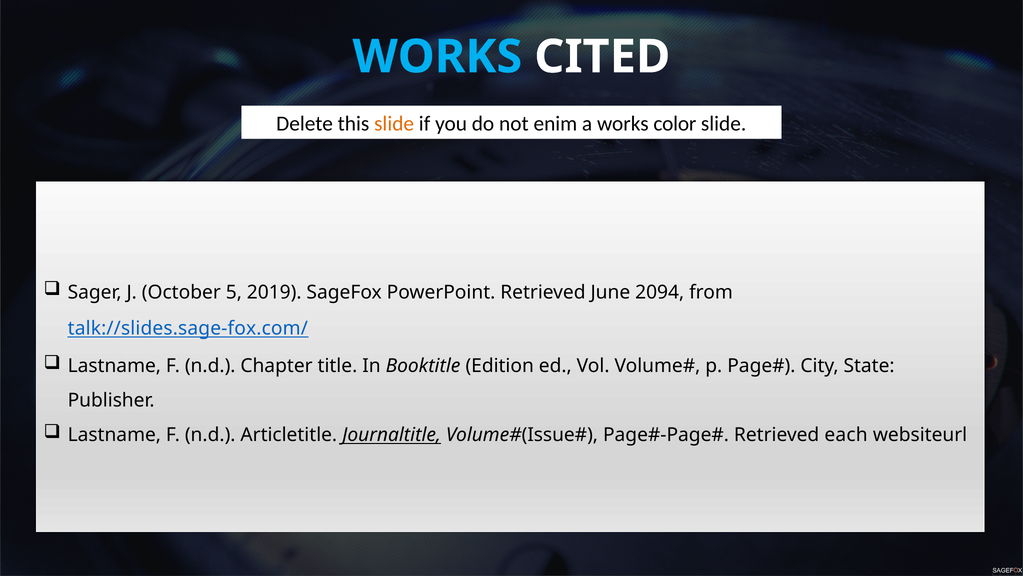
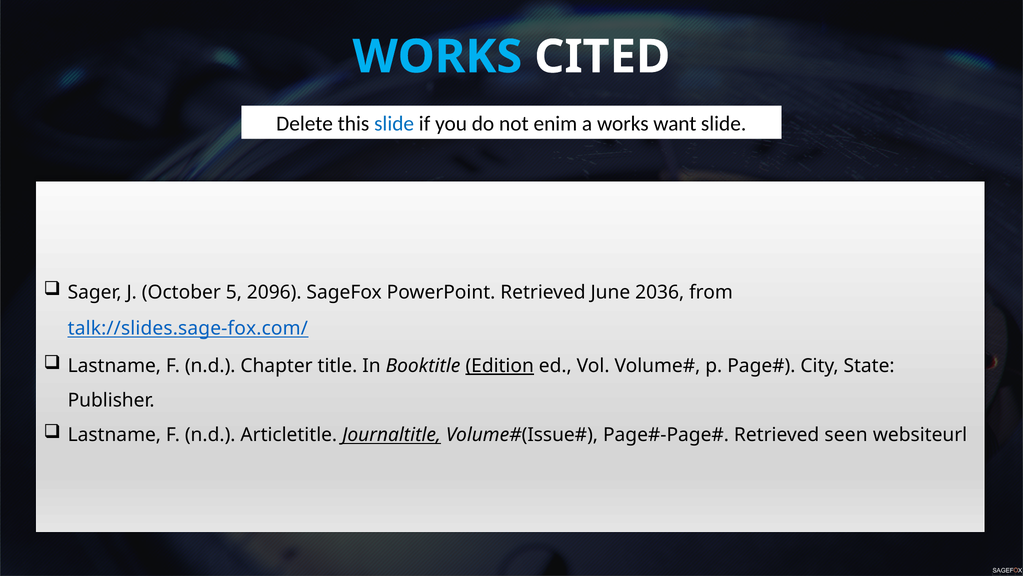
slide at (394, 124) colour: orange -> blue
color: color -> want
2019: 2019 -> 2096
2094: 2094 -> 2036
Edition underline: none -> present
each: each -> seen
